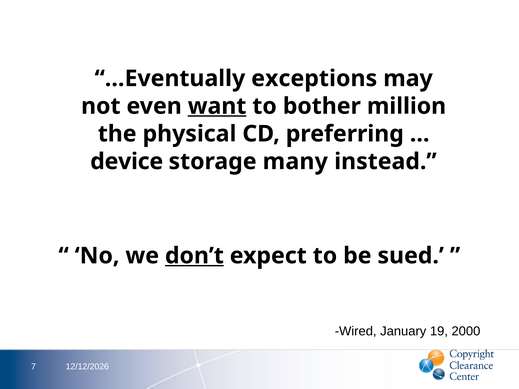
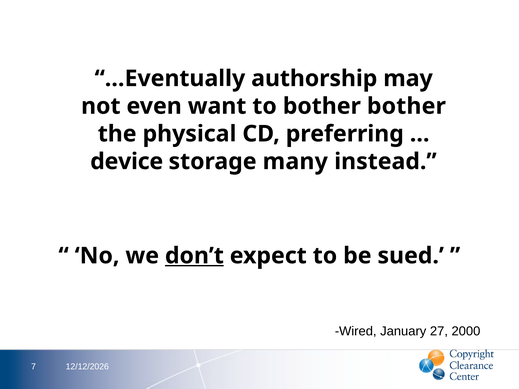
exceptions: exceptions -> authorship
want underline: present -> none
bother million: million -> bother
19: 19 -> 27
